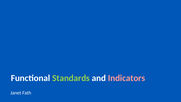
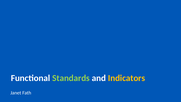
Indicators colour: pink -> yellow
